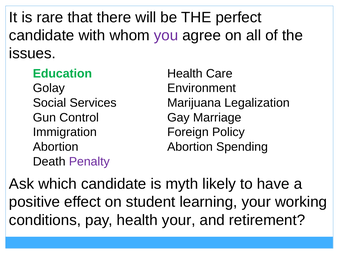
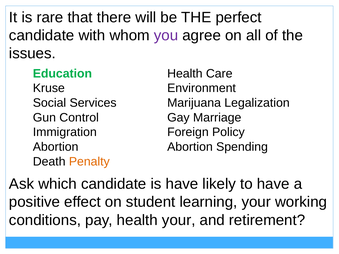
Golay: Golay -> Kruse
Penalty colour: purple -> orange
is myth: myth -> have
